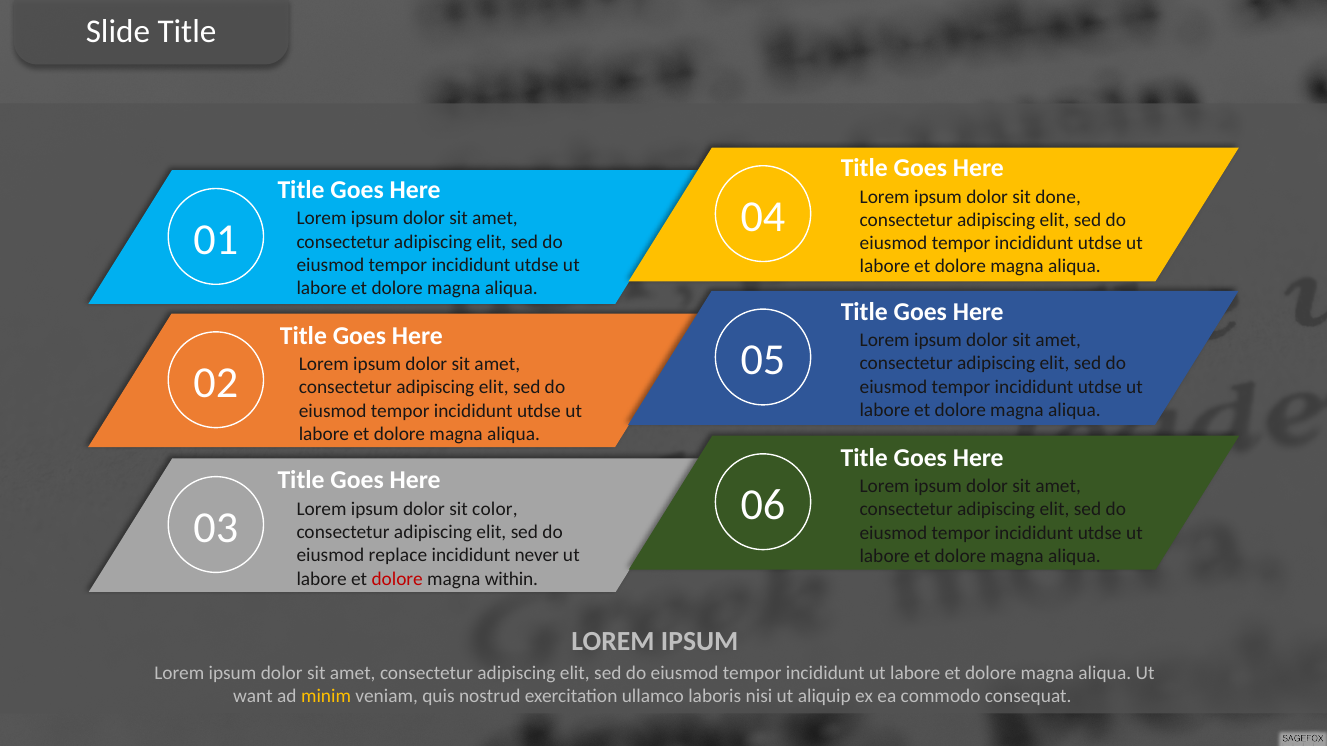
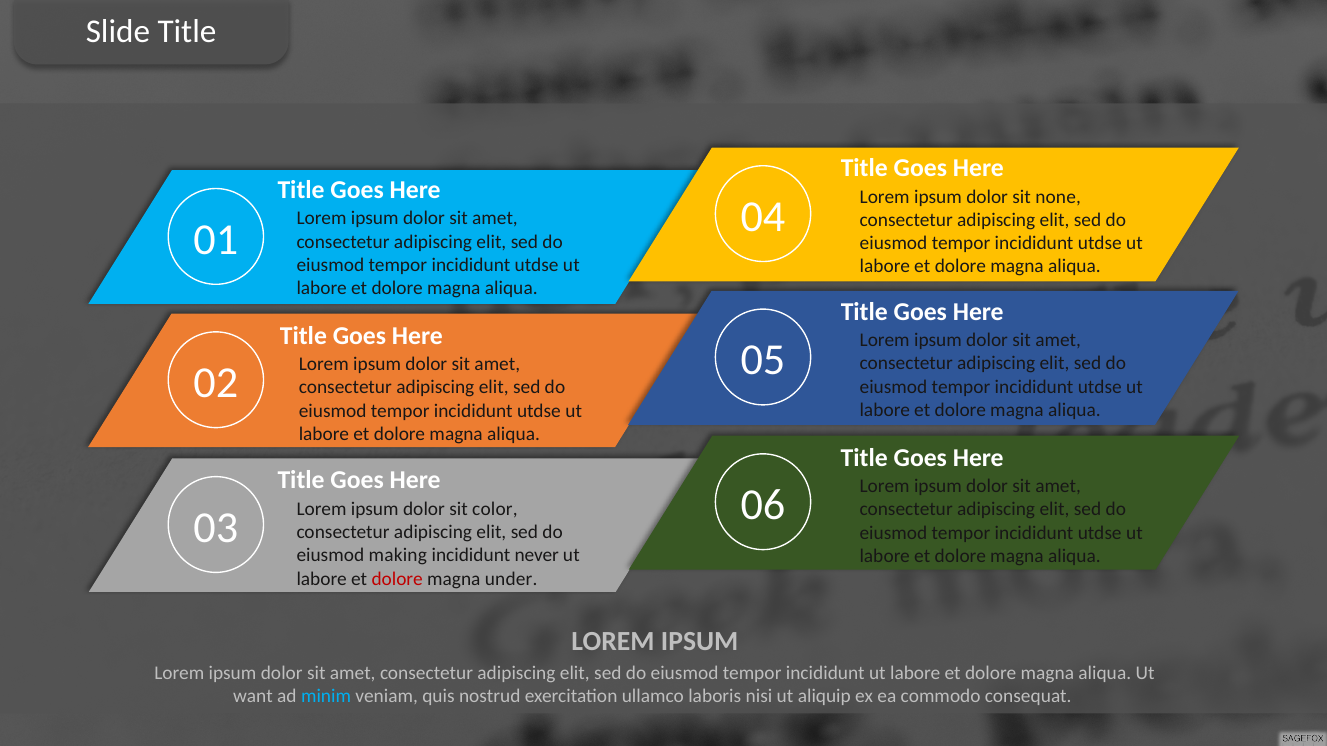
done: done -> none
replace: replace -> making
within: within -> under
minim colour: yellow -> light blue
